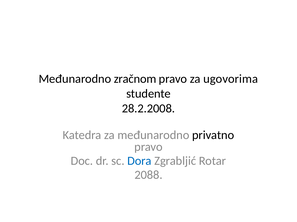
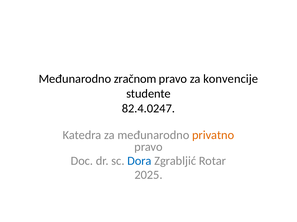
ugovorima: ugovorima -> konvencije
28.2.2008: 28.2.2008 -> 82.4.0247
privatno colour: black -> orange
2088: 2088 -> 2025
